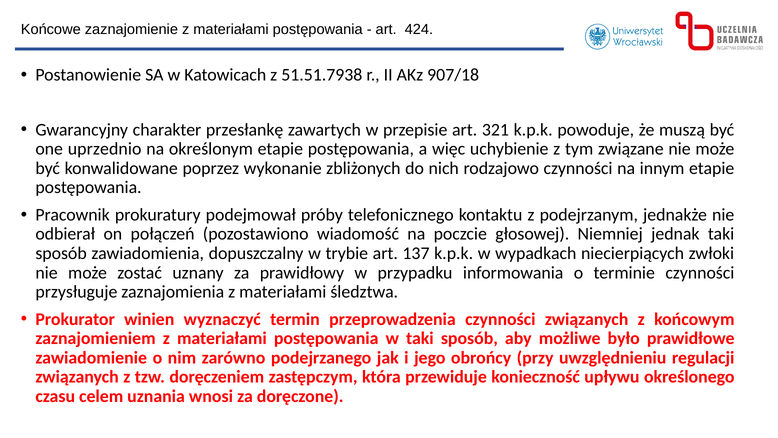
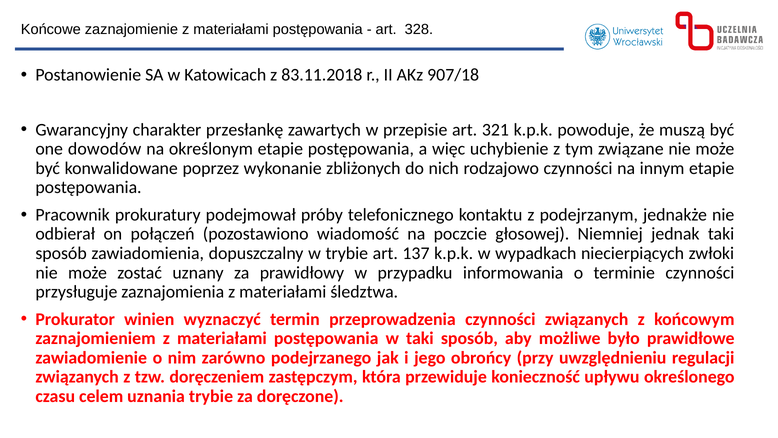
424: 424 -> 328
51.51.7938: 51.51.7938 -> 83.11.2018
uprzednio: uprzednio -> dowodów
uznania wnosi: wnosi -> trybie
